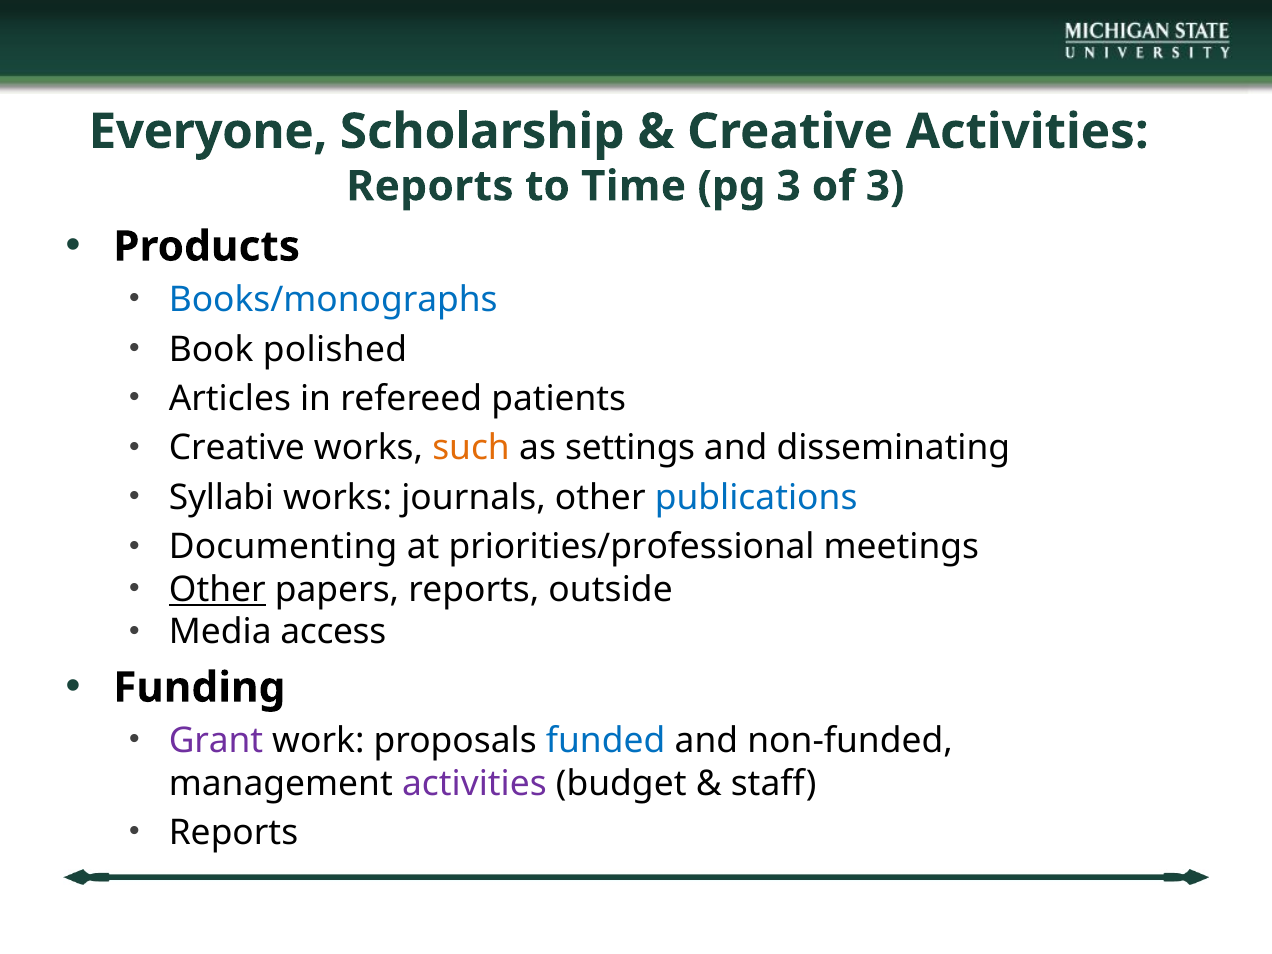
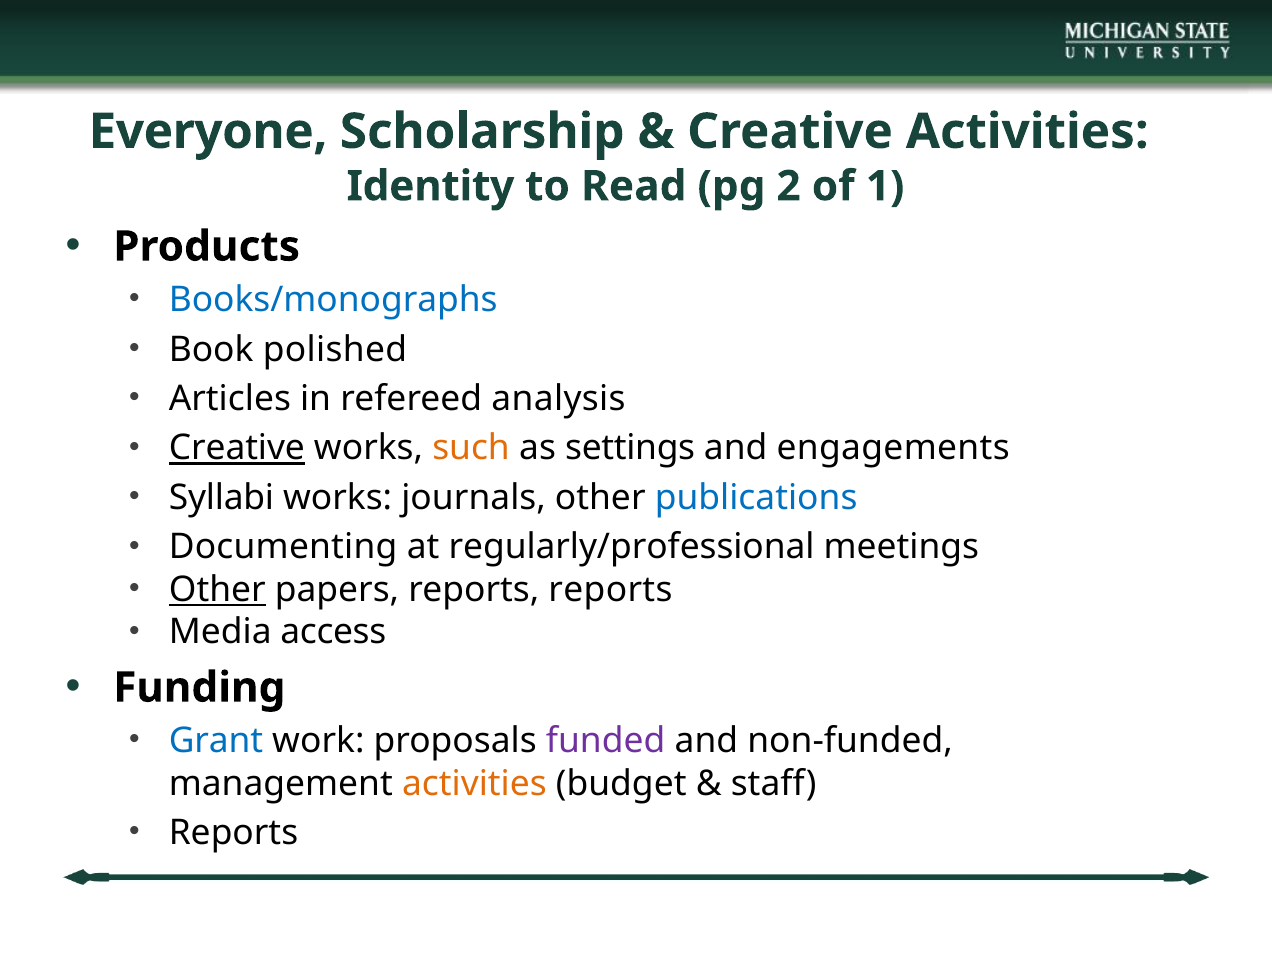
Reports at (430, 186): Reports -> Identity
Time: Time -> Read
pg 3: 3 -> 2
of 3: 3 -> 1
patients: patients -> analysis
Creative at (237, 448) underline: none -> present
disseminating: disseminating -> engagements
priorities/professional: priorities/professional -> regularly/professional
reports outside: outside -> reports
Grant colour: purple -> blue
funded colour: blue -> purple
activities at (474, 783) colour: purple -> orange
